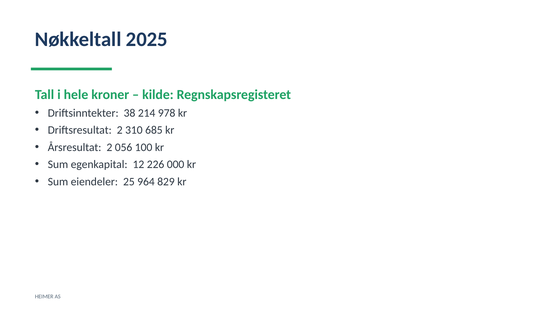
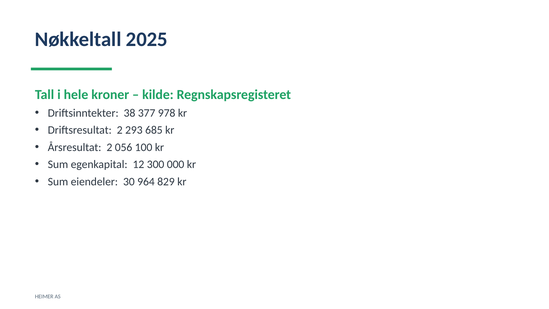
214: 214 -> 377
310: 310 -> 293
226: 226 -> 300
25: 25 -> 30
